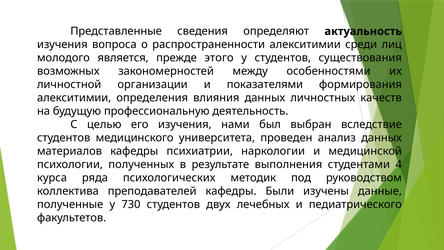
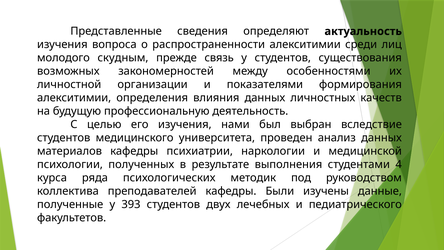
является: является -> скудным
этого: этого -> связь
730: 730 -> 393
